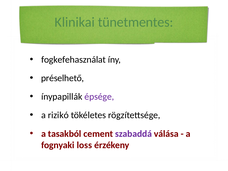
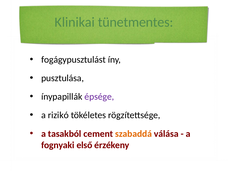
fogkefehasználat: fogkefehasználat -> fogágypusztulást
préselhető: préselhető -> pusztulása
szabaddá colour: purple -> orange
loss: loss -> első
